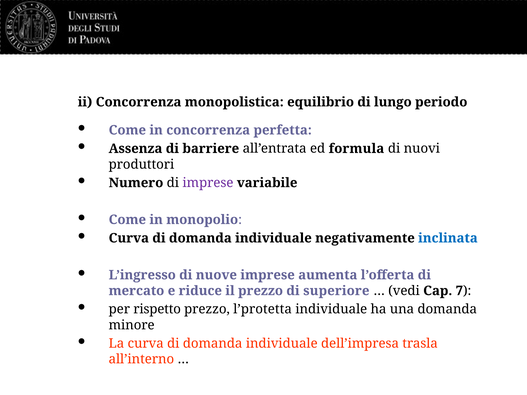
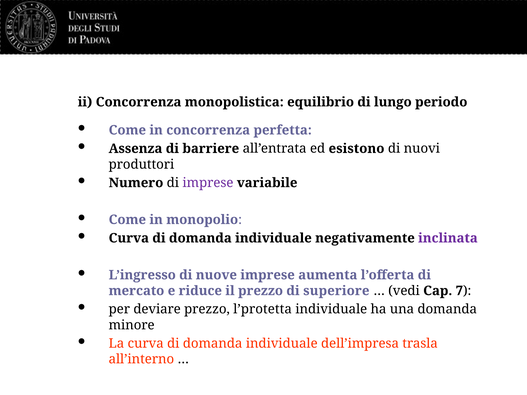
formula: formula -> esistono
inclinata colour: blue -> purple
rispetto: rispetto -> deviare
